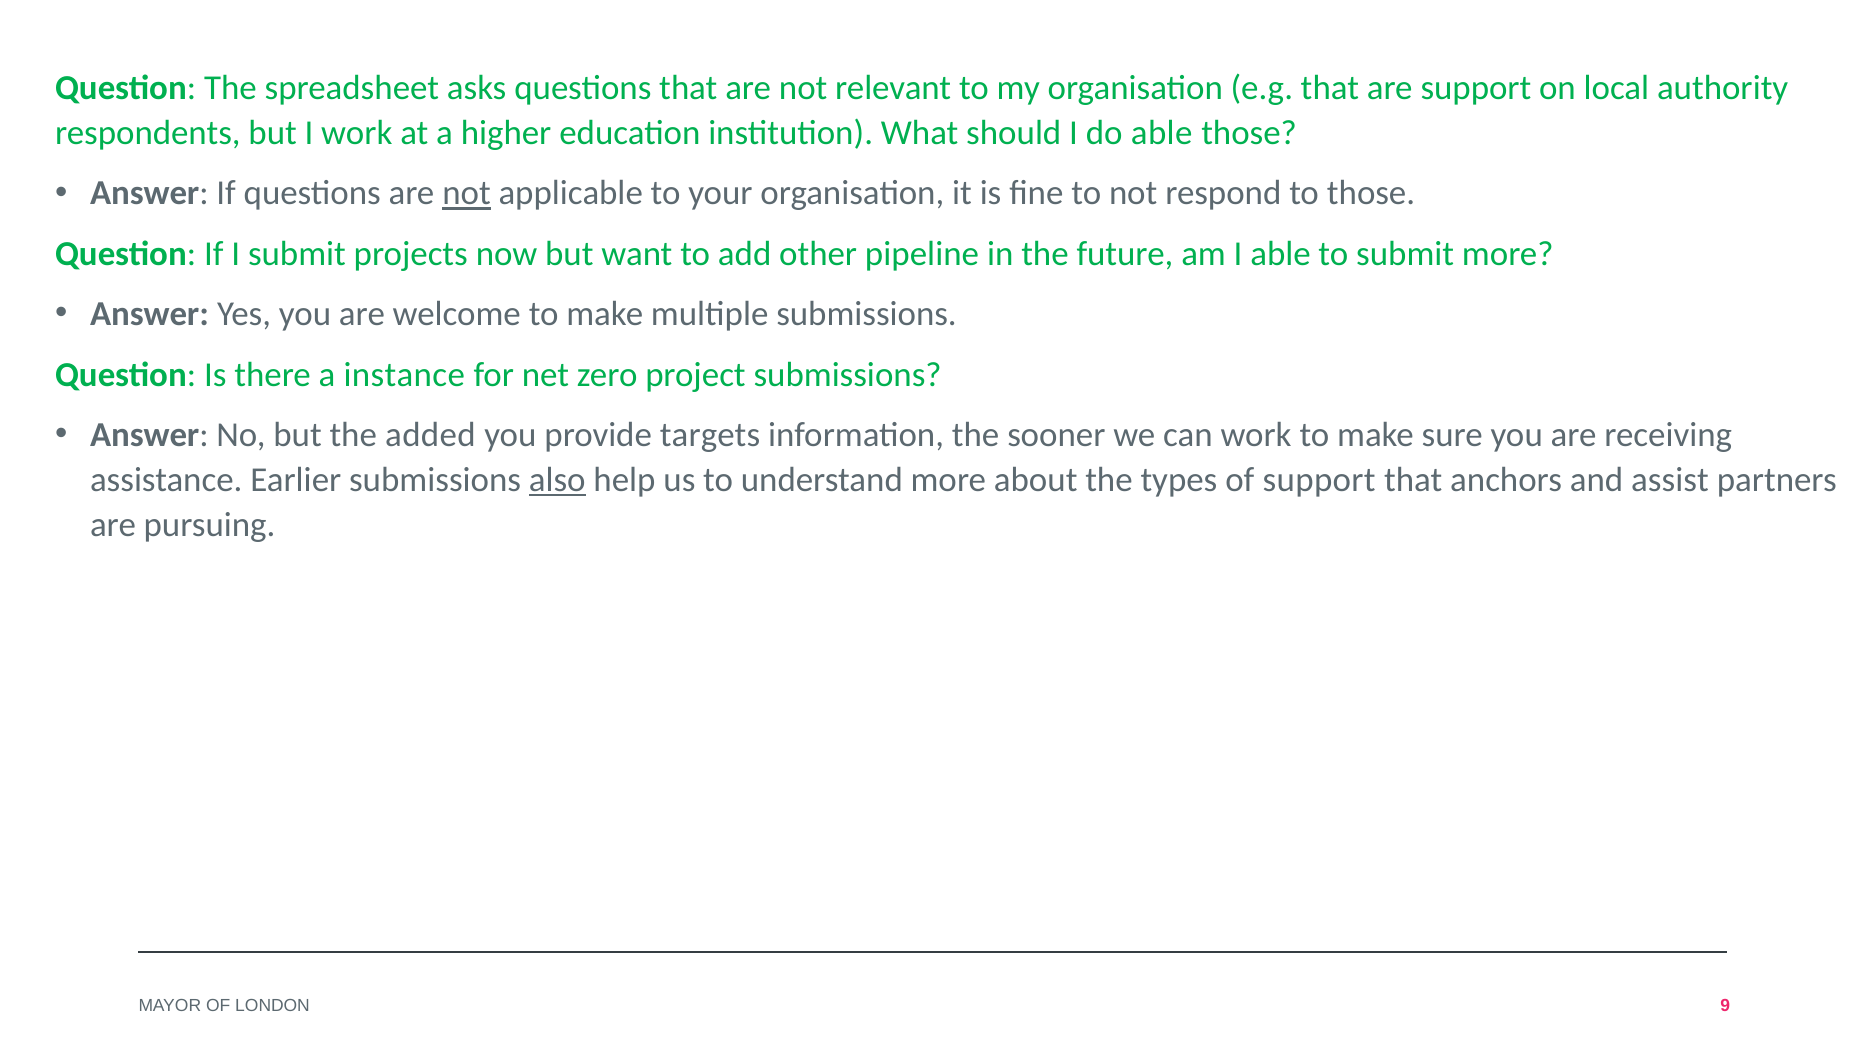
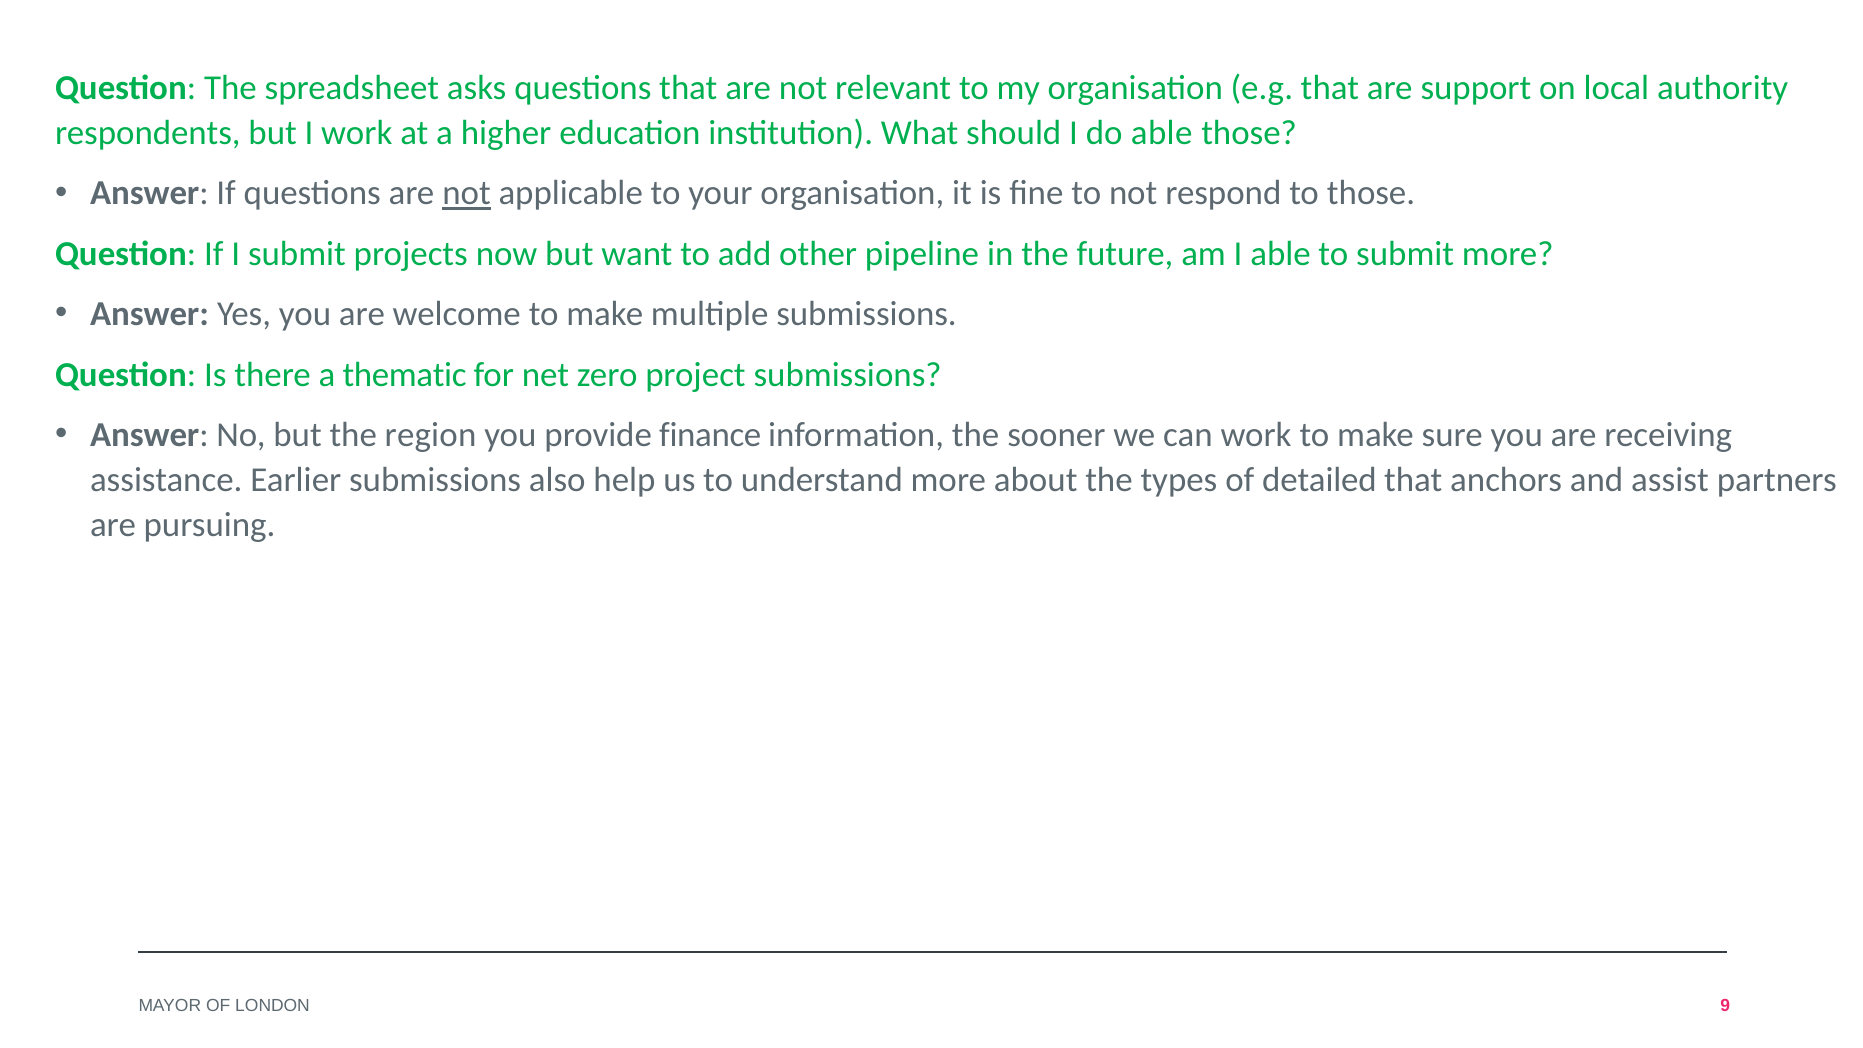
instance: instance -> thematic
added: added -> region
targets: targets -> finance
also underline: present -> none
of support: support -> detailed
